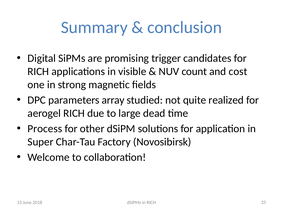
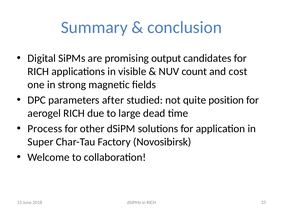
trigger: trigger -> output
array: array -> after
realized: realized -> position
